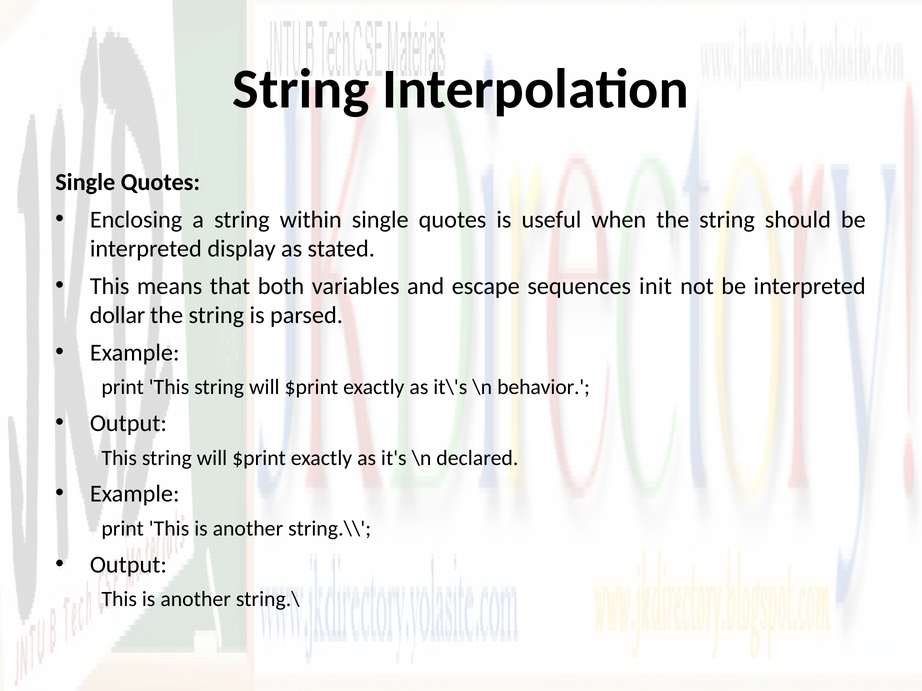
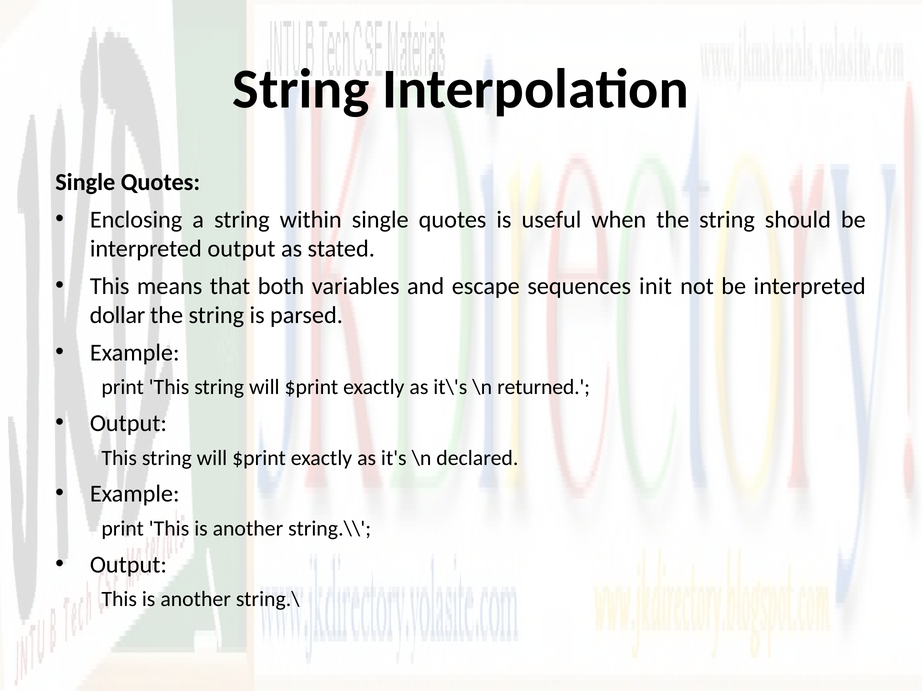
interpreted display: display -> output
behavior: behavior -> returned
